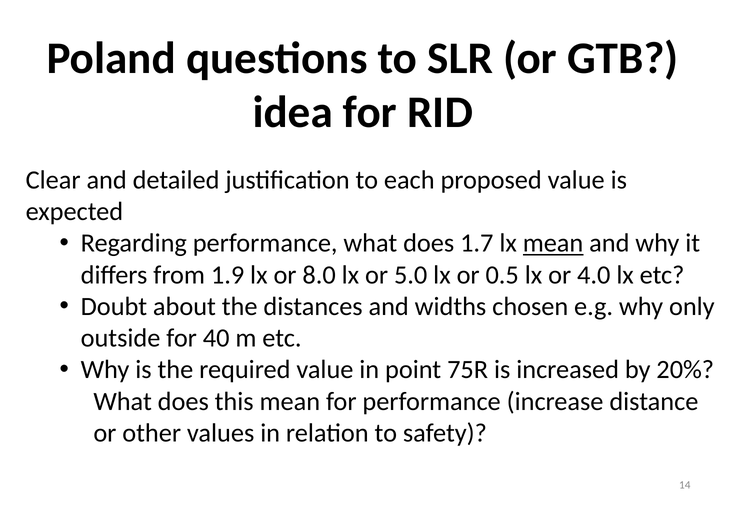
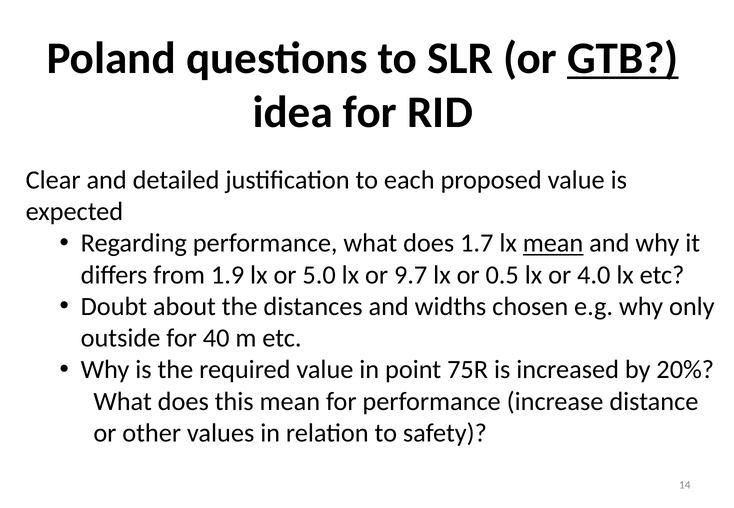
GTB underline: none -> present
8.0: 8.0 -> 5.0
5.0: 5.0 -> 9.7
